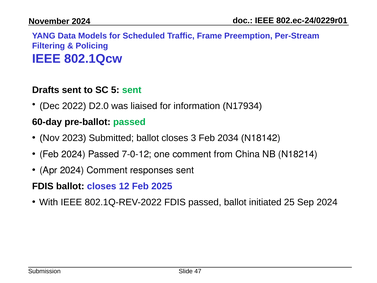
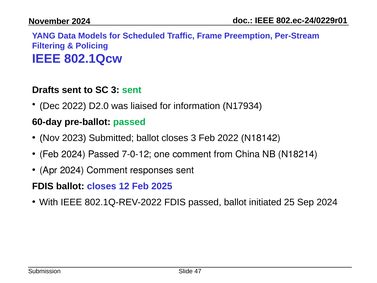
SC 5: 5 -> 3
Feb 2034: 2034 -> 2022
